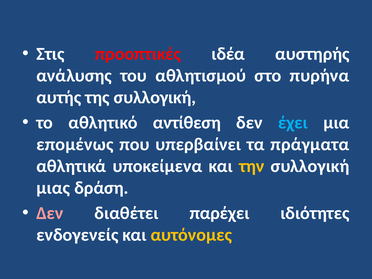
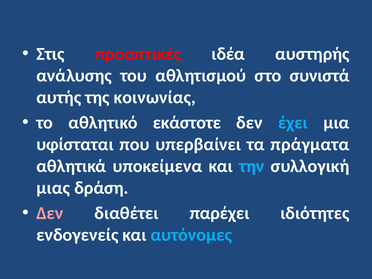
πυρήνα: πυρήνα -> συνιστά
της συλλογική: συλλογική -> κοινωνίας
αντίθεση: αντίθεση -> εκάστοτε
επομένως: επομένως -> υφίσταται
την colour: yellow -> light blue
αυτόνομες colour: yellow -> light blue
